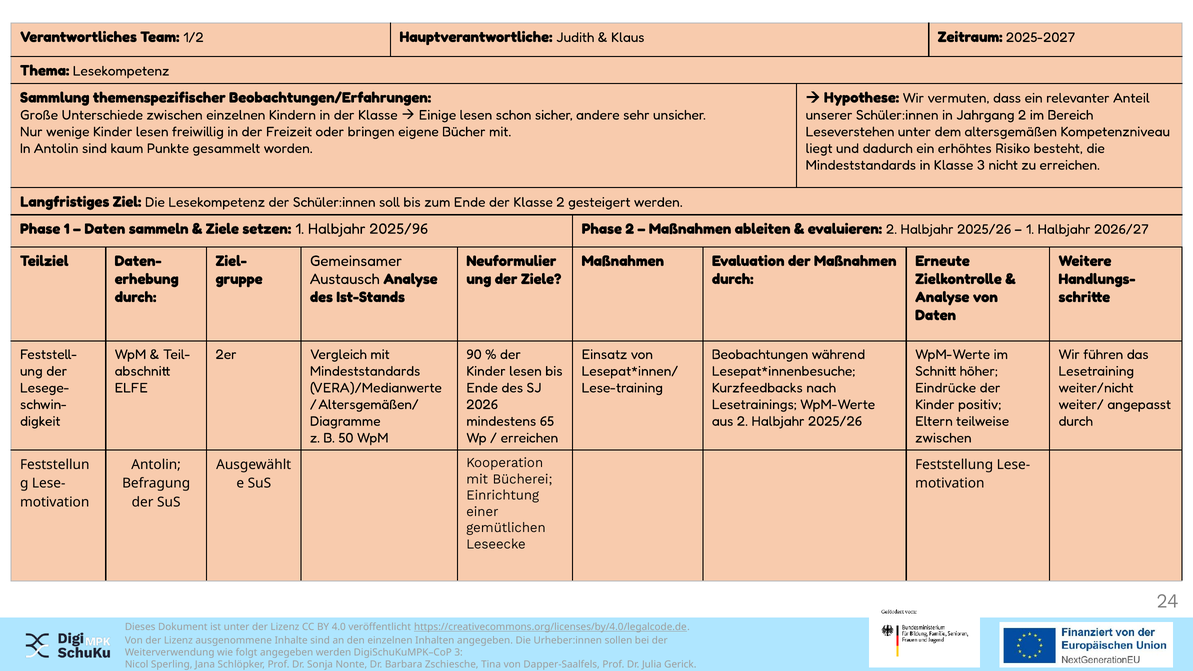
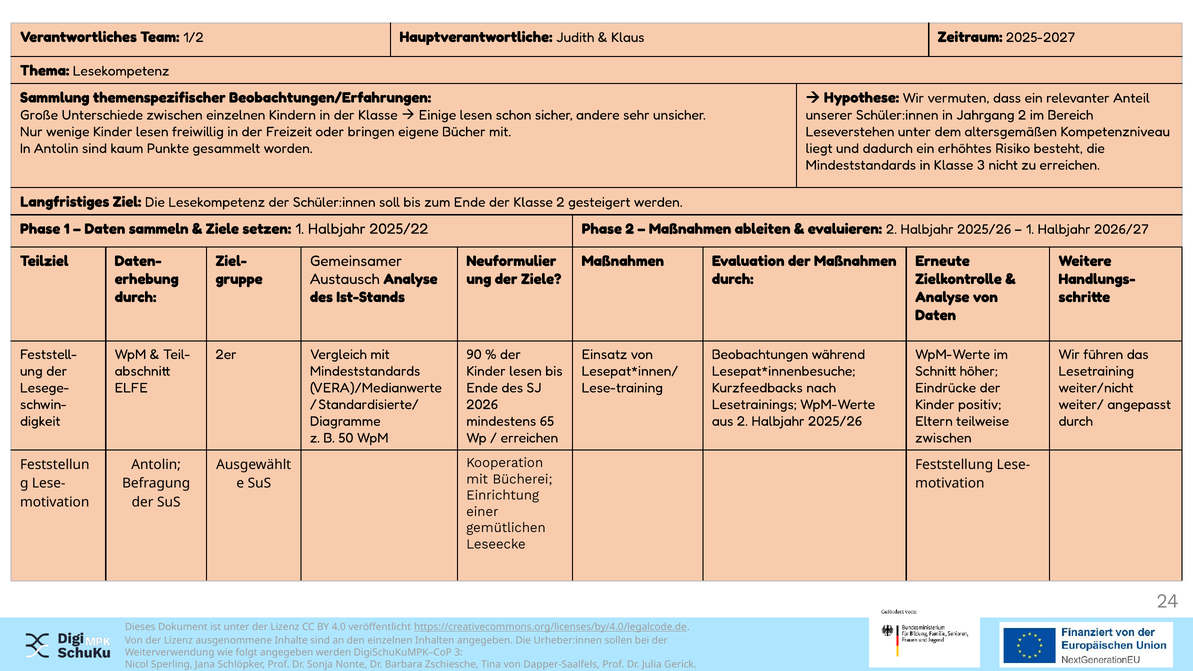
2025/96: 2025/96 -> 2025/22
Altersgemäßen/: Altersgemäßen/ -> Standardisierte/
